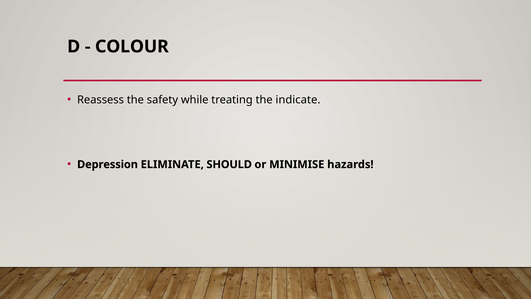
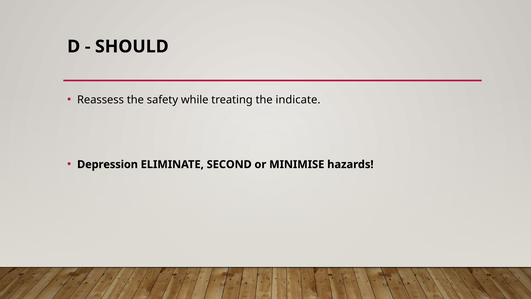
COLOUR: COLOUR -> SHOULD
SHOULD: SHOULD -> SECOND
